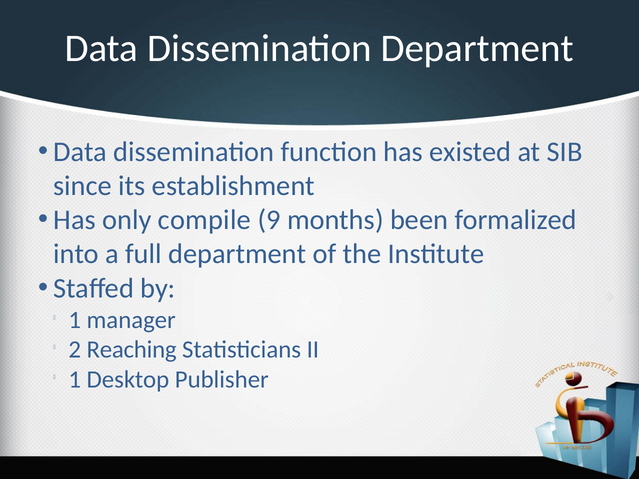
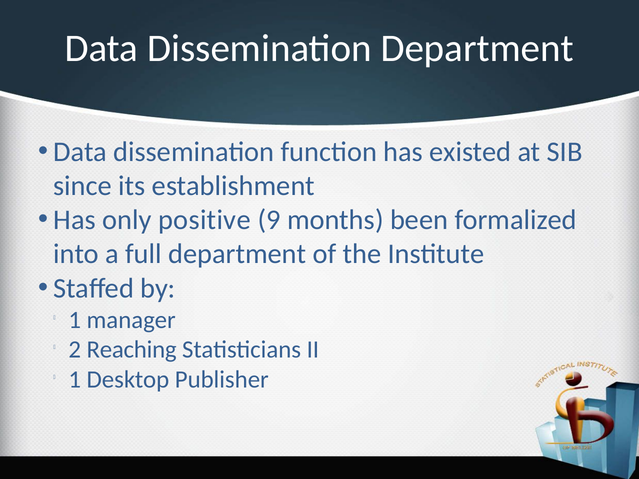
compile: compile -> positive
